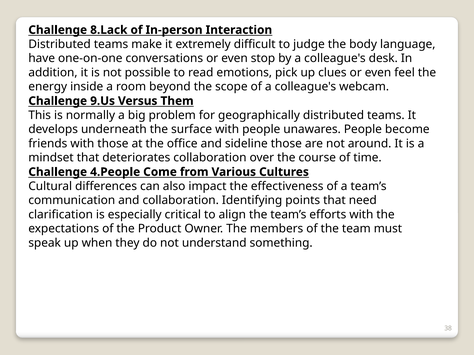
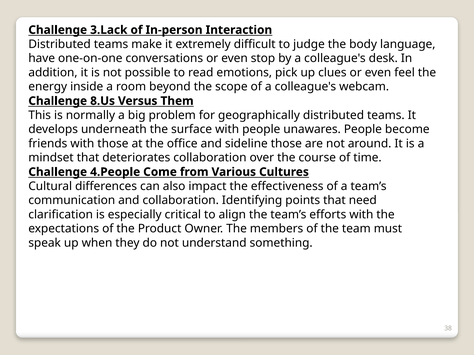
8.Lack: 8.Lack -> 3.Lack
9.Us: 9.Us -> 8.Us
